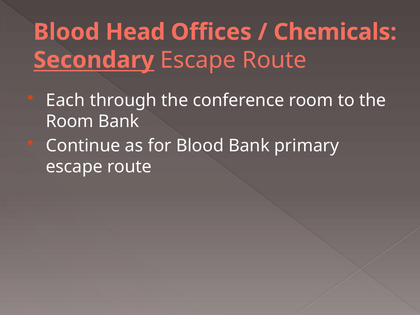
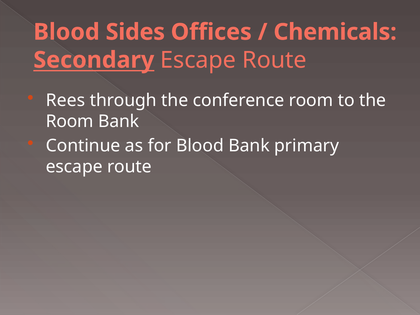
Head: Head -> Sides
Each: Each -> Rees
